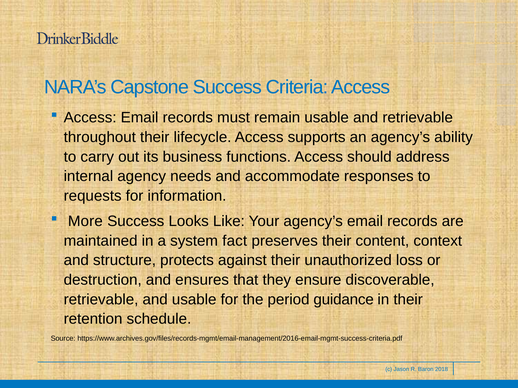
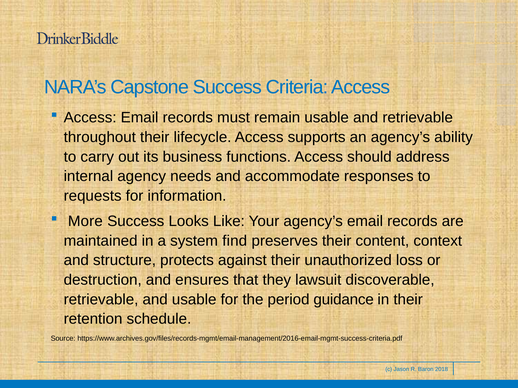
fact: fact -> find
ensure: ensure -> lawsuit
